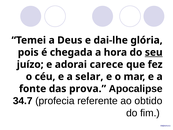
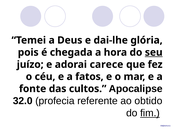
selar: selar -> fatos
prova: prova -> cultos
34.7: 34.7 -> 32.0
fim underline: none -> present
